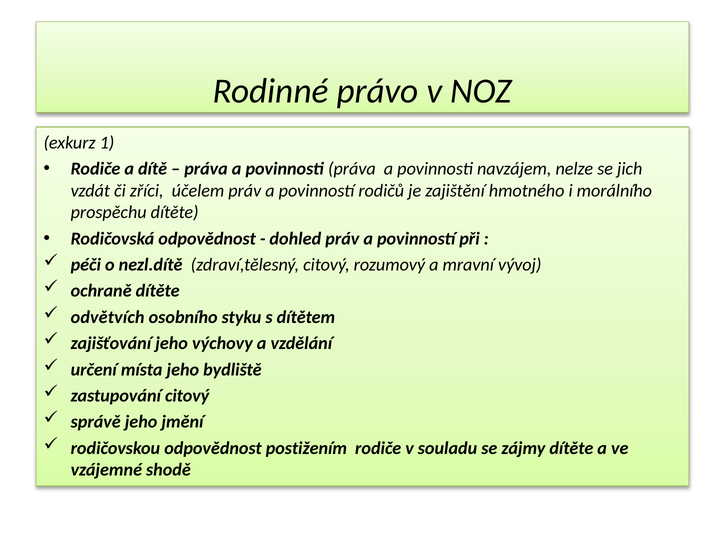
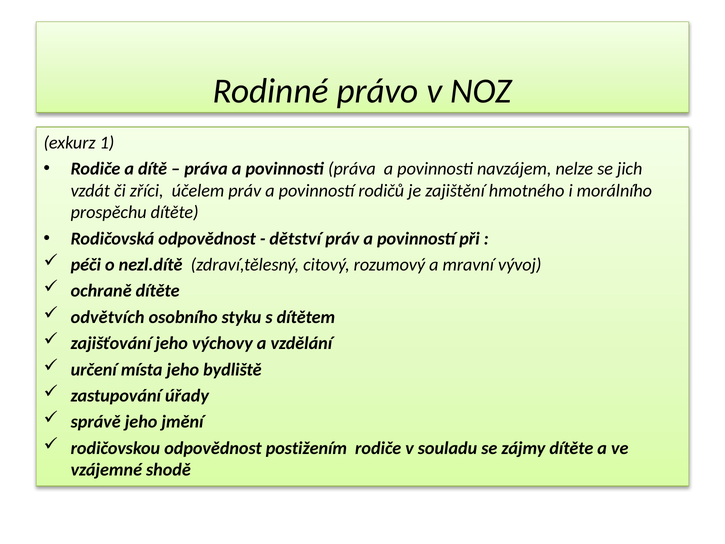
dohled: dohled -> dětství
zastupování citový: citový -> úřady
